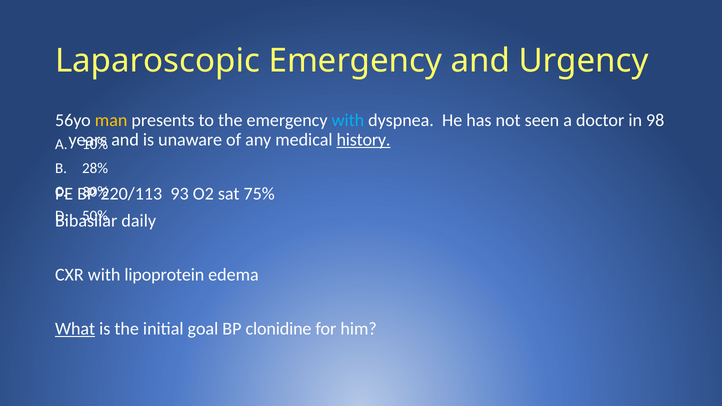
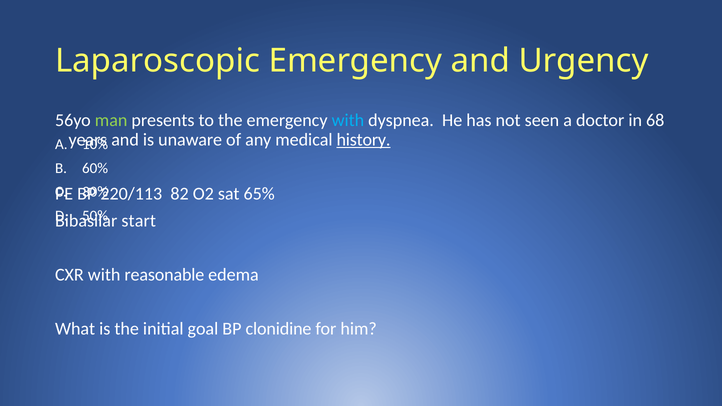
man colour: yellow -> light green
98: 98 -> 68
28%: 28% -> 60%
93: 93 -> 82
75%: 75% -> 65%
daily: daily -> start
lipoprotein: lipoprotein -> reasonable
What underline: present -> none
